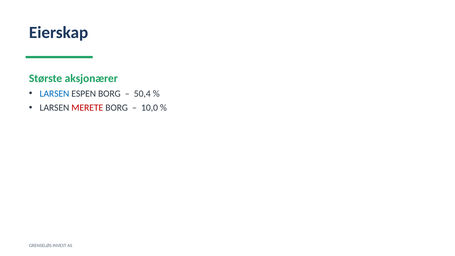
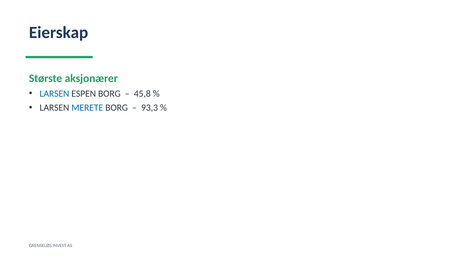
50,4: 50,4 -> 45,8
MERETE colour: red -> blue
10,0: 10,0 -> 93,3
